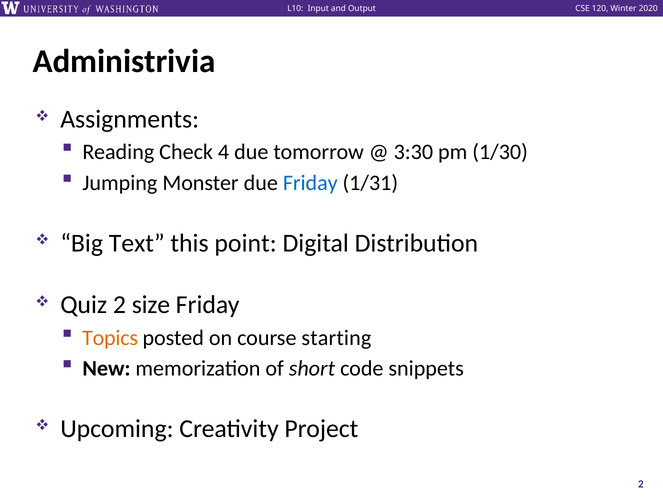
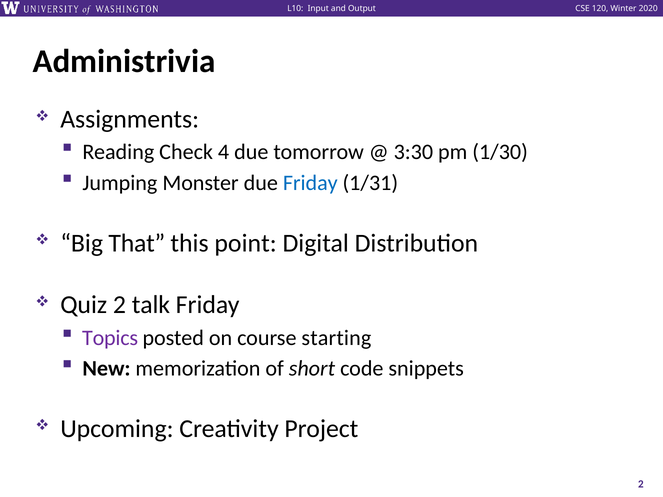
Text: Text -> That
size: size -> talk
Topics colour: orange -> purple
